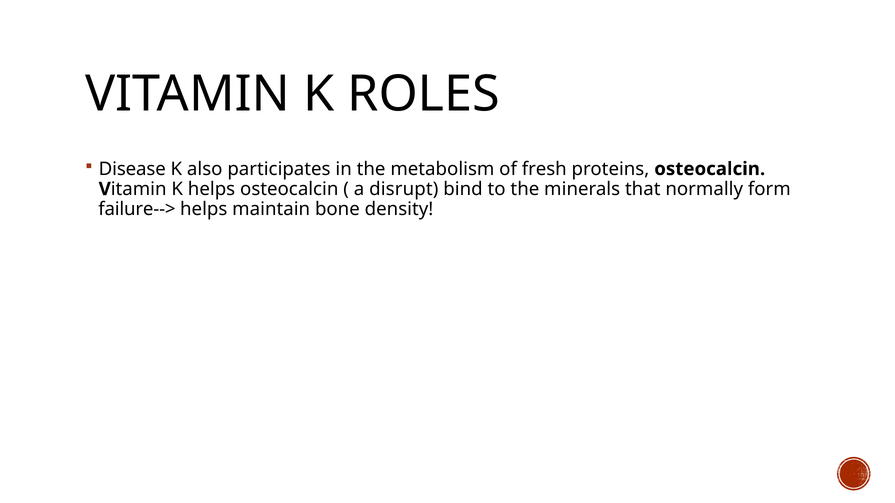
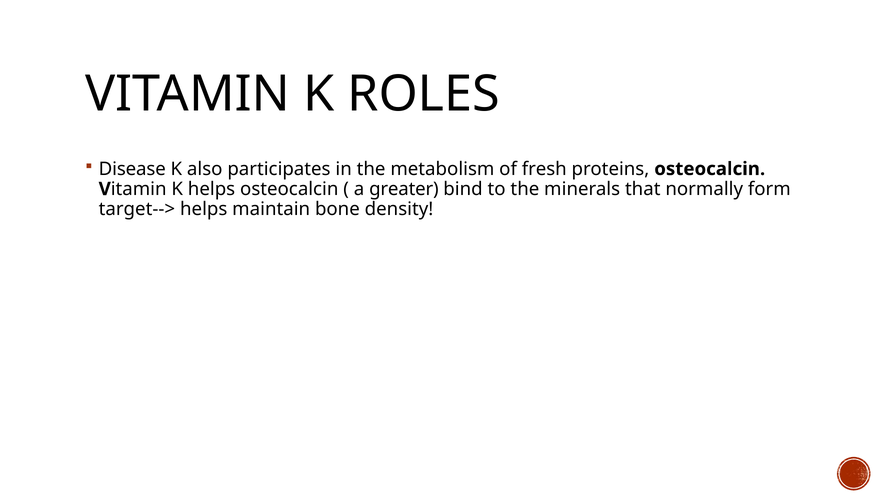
disrupt: disrupt -> greater
failure-->: failure--> -> target-->
